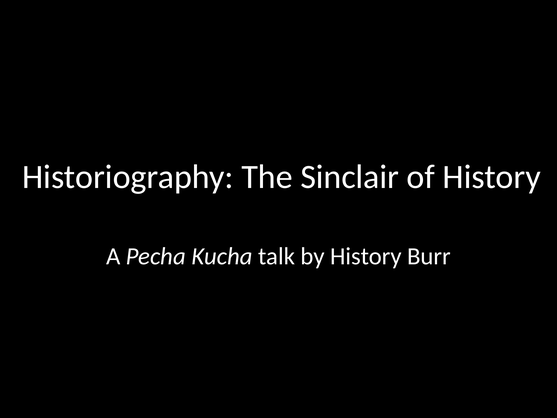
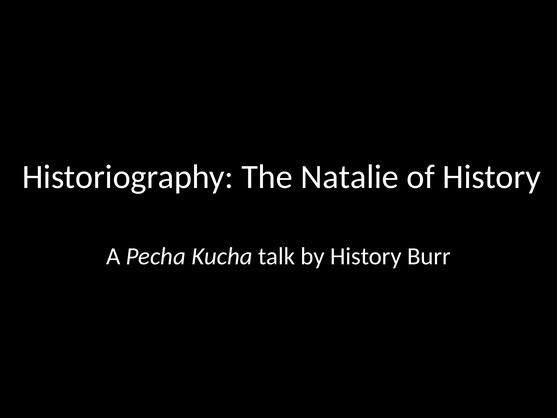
Sinclair: Sinclair -> Natalie
